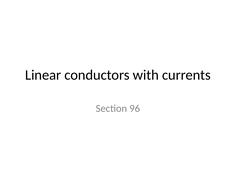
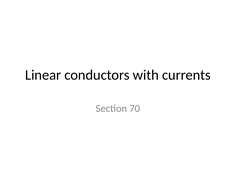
96: 96 -> 70
